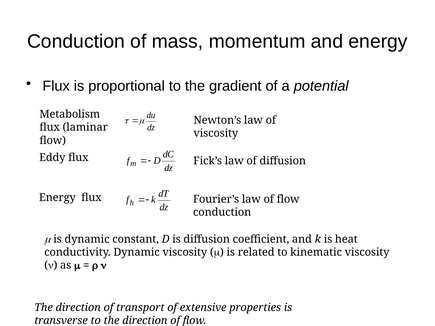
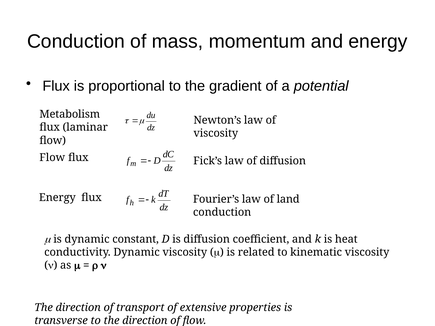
Eddy at (52, 158): Eddy -> Flow
law of flow: flow -> land
